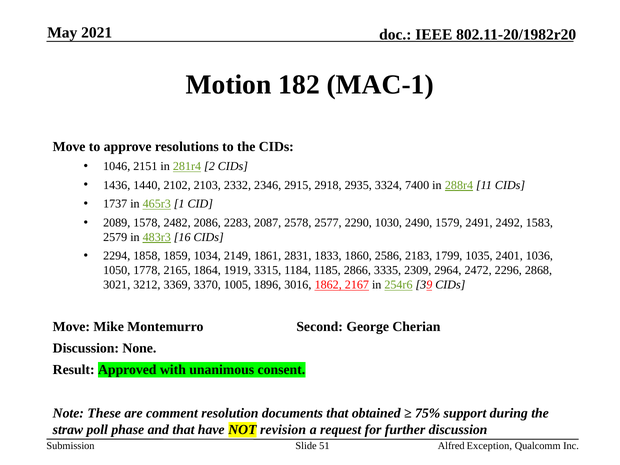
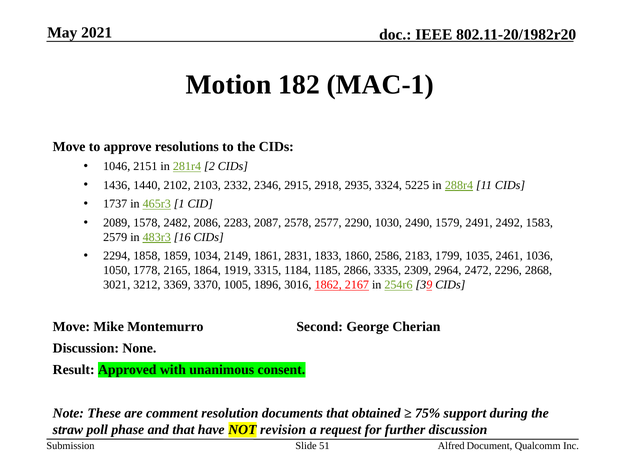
7400: 7400 -> 5225
2401: 2401 -> 2461
Exception: Exception -> Document
